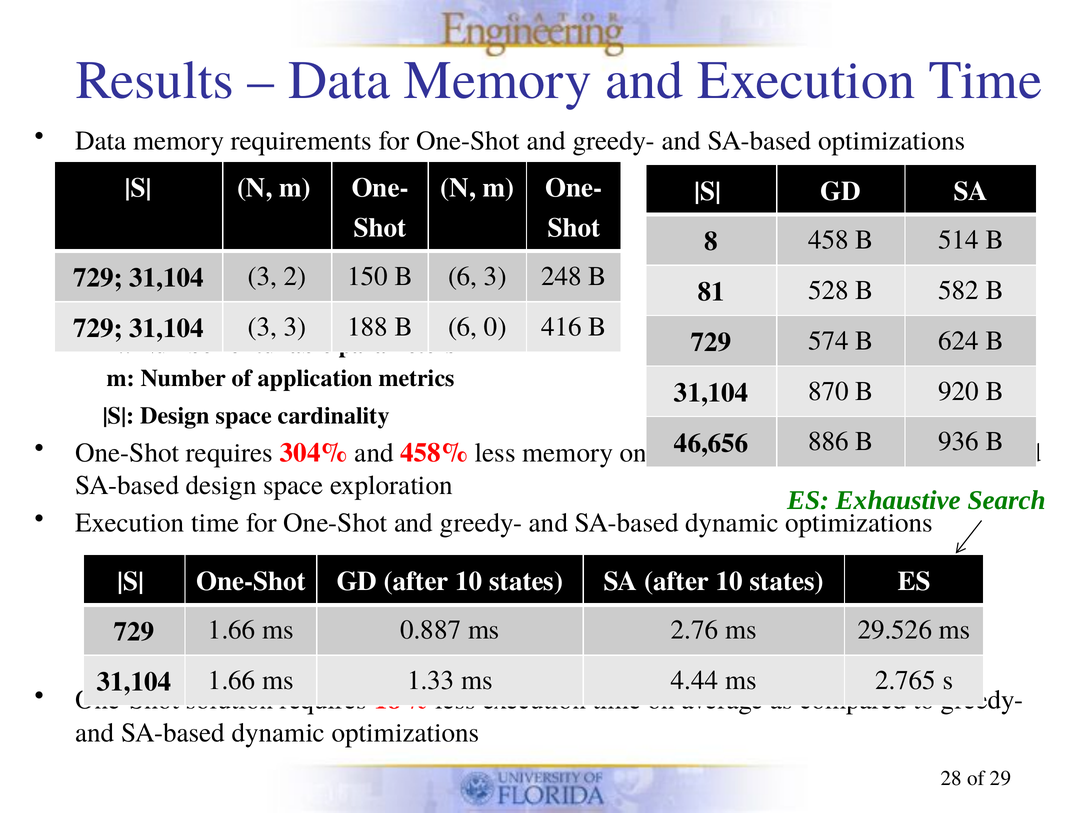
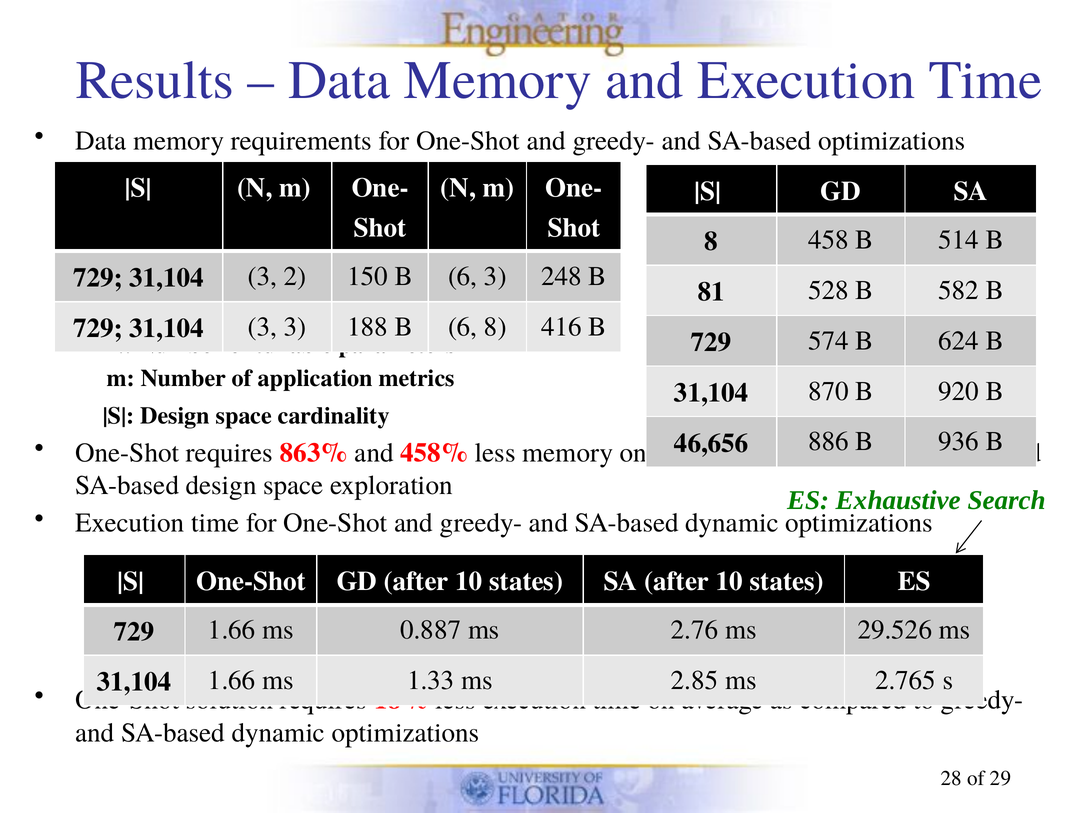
6 0: 0 -> 8
304%: 304% -> 863%
4.44: 4.44 -> 2.85
